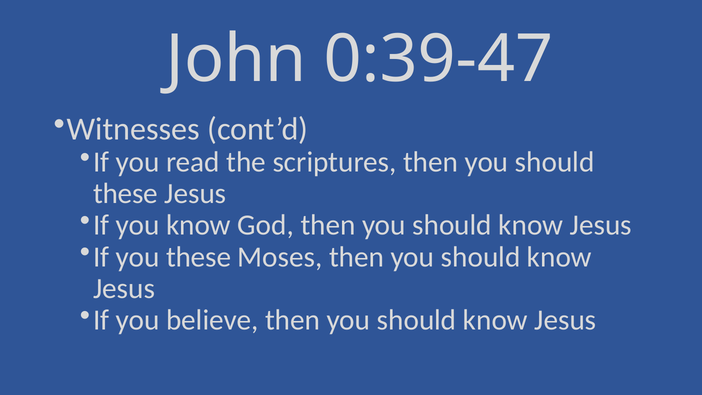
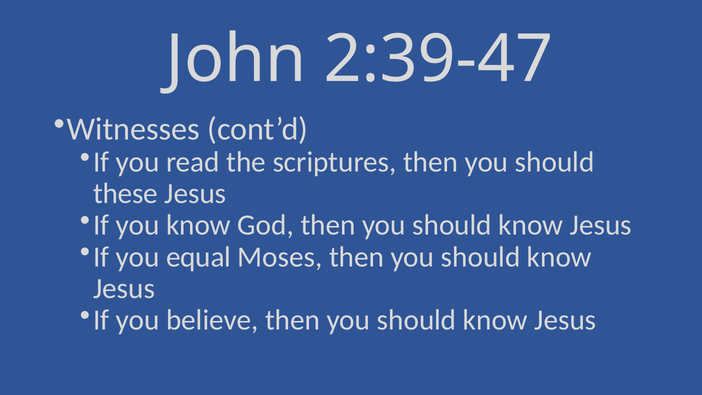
0:39-47: 0:39-47 -> 2:39-47
you these: these -> equal
